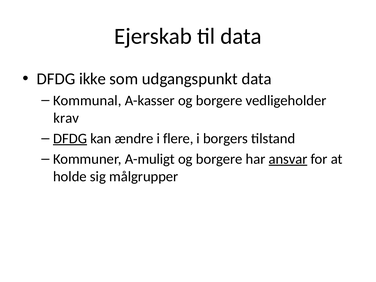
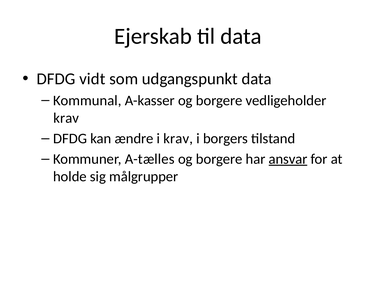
ikke: ikke -> vidt
DFDG at (70, 139) underline: present -> none
i flere: flere -> krav
A-muligt: A-muligt -> A-tælles
